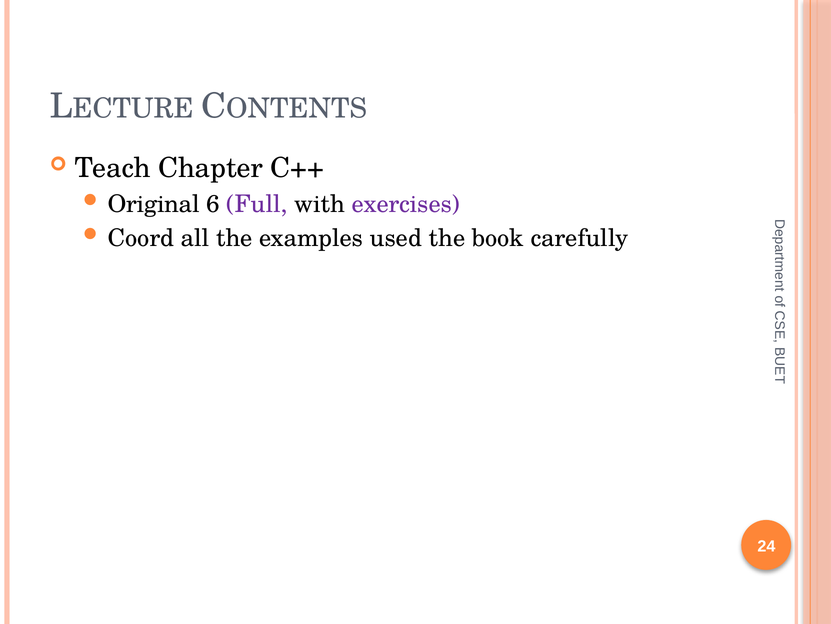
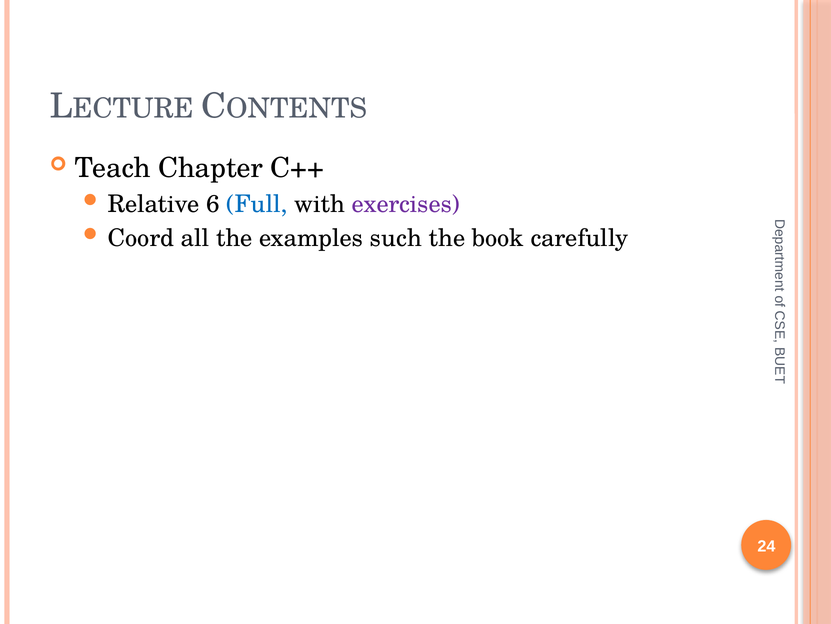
Original: Original -> Relative
Full colour: purple -> blue
used: used -> such
